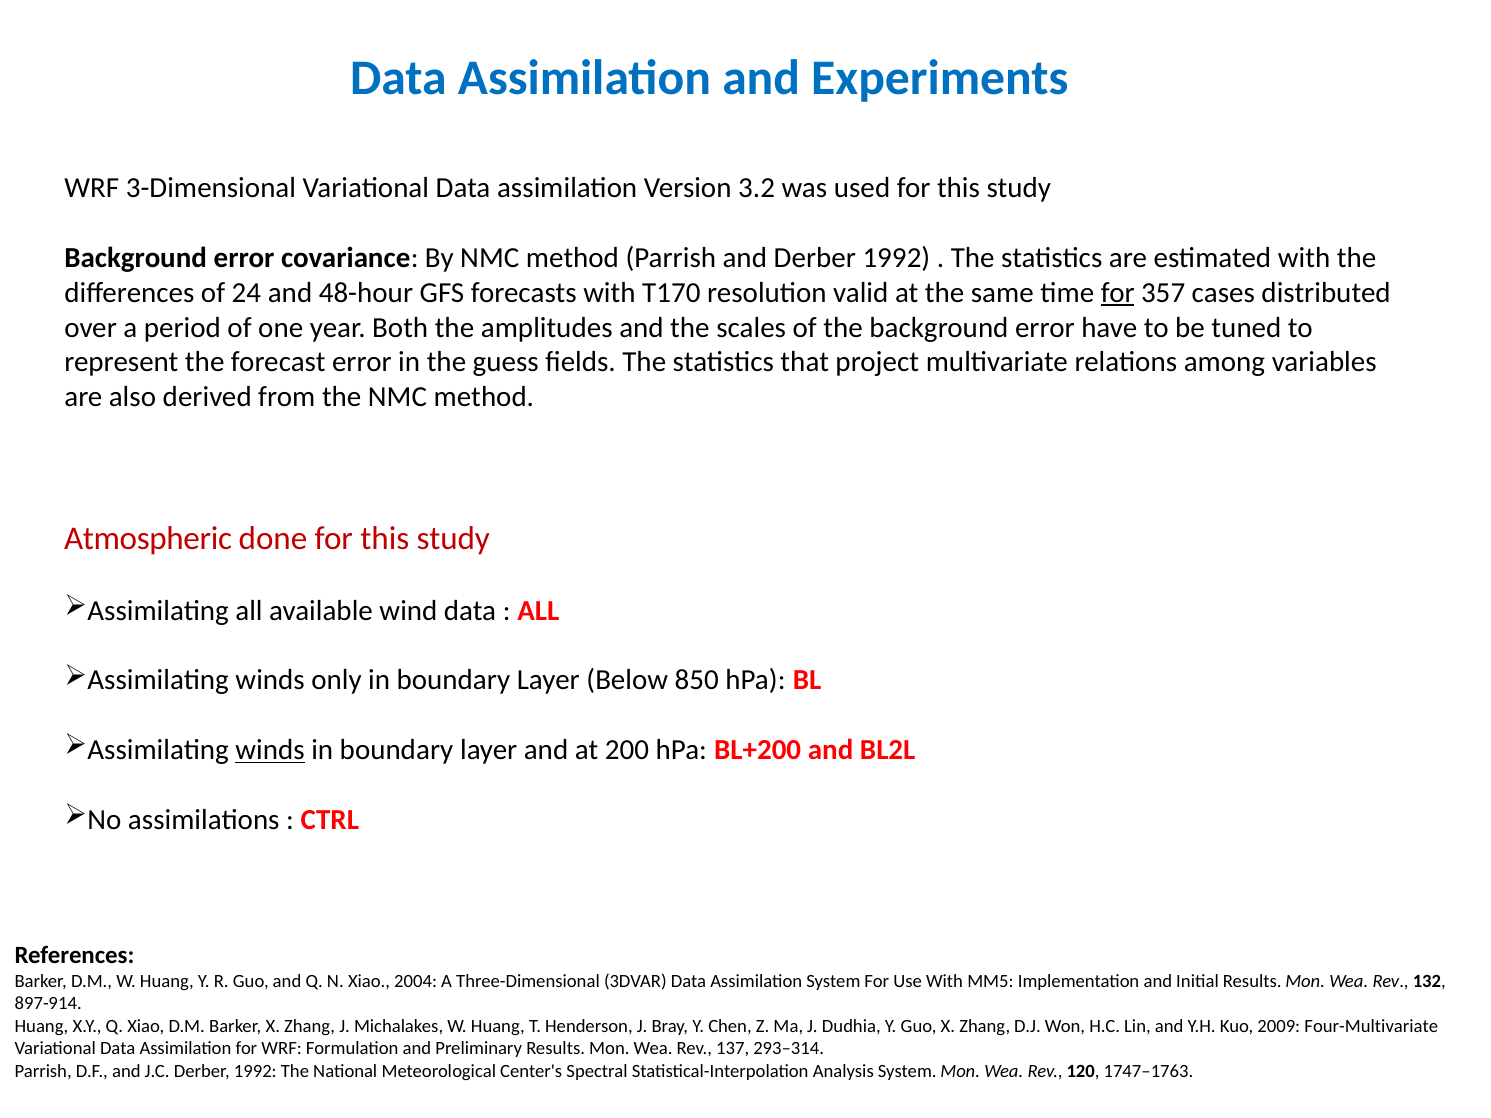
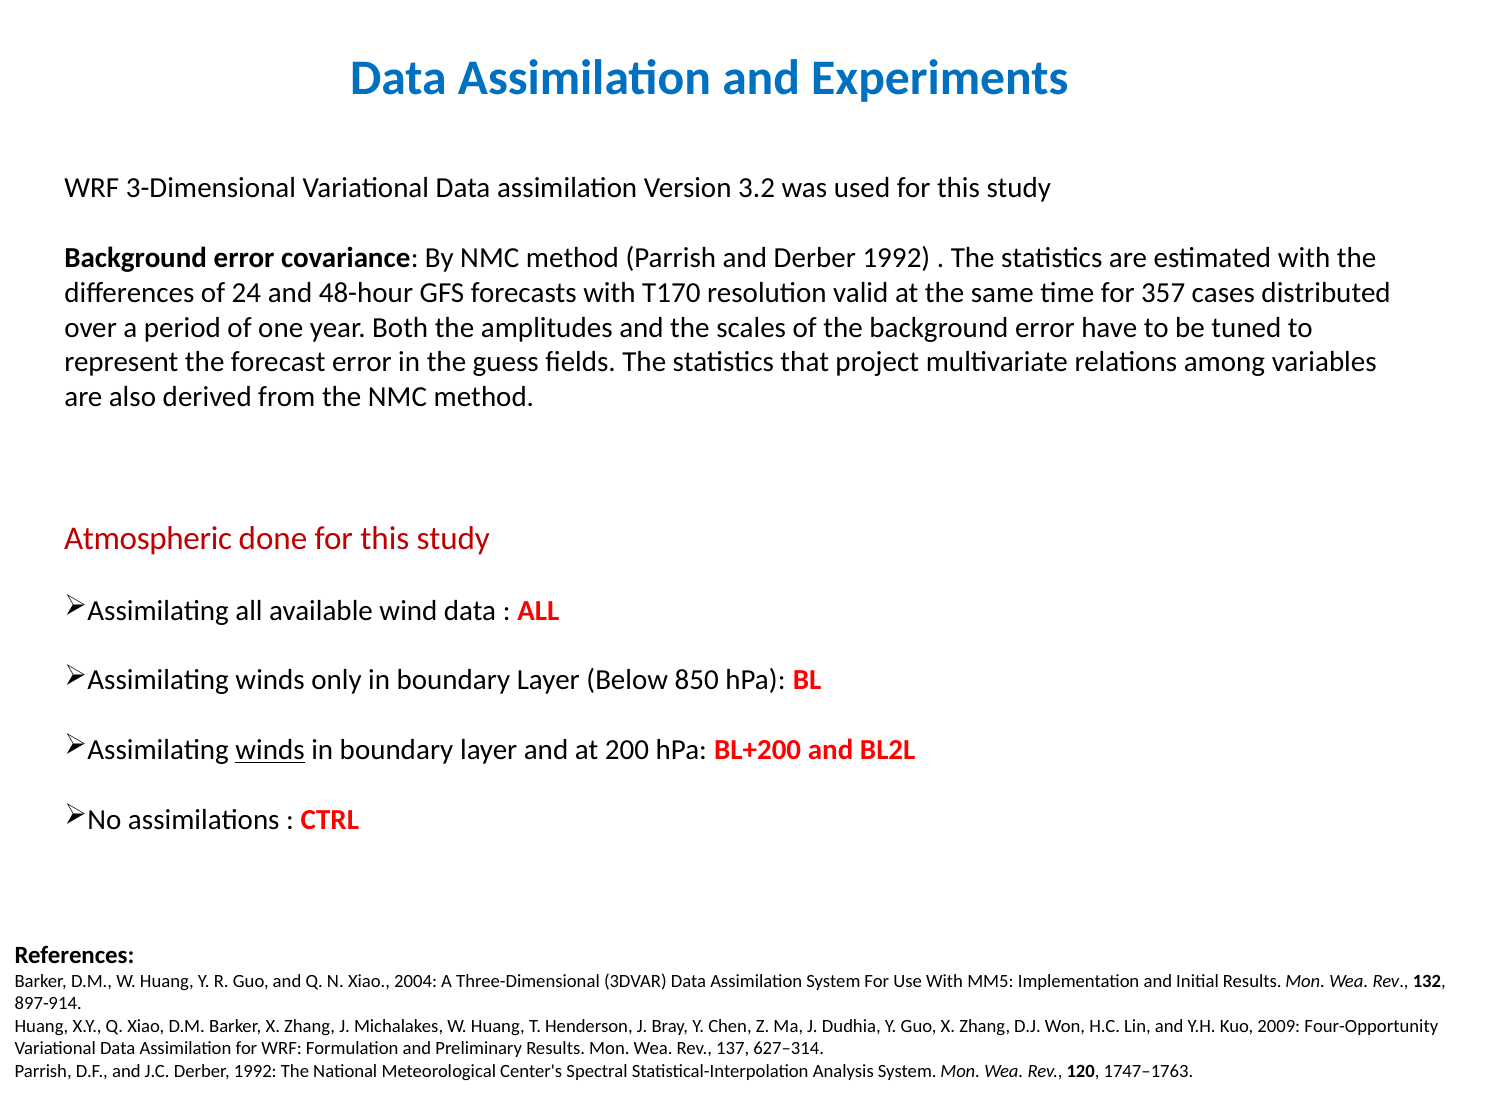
for at (1118, 293) underline: present -> none
Four-Multivariate: Four-Multivariate -> Four-Opportunity
293–314: 293–314 -> 627–314
